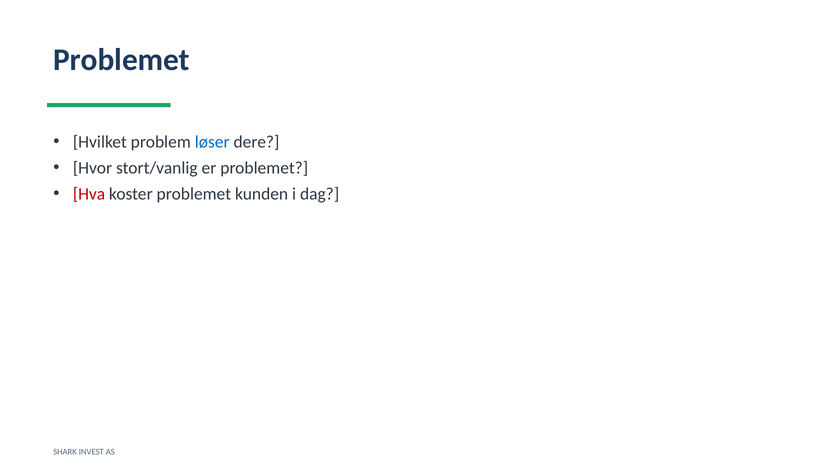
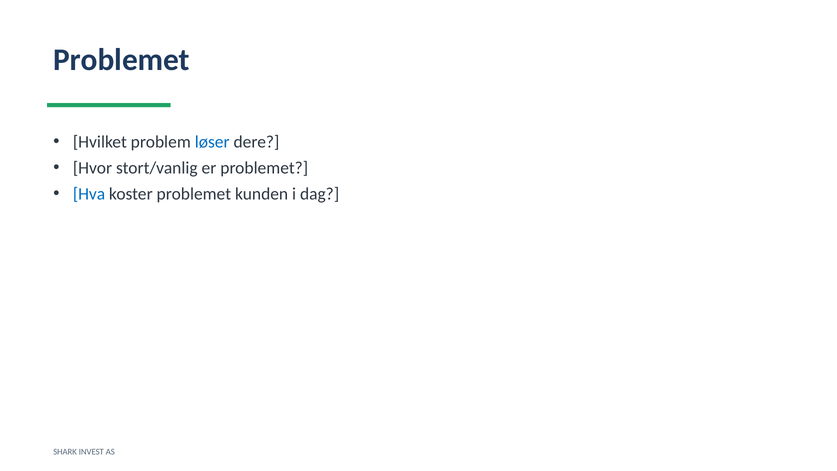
Hva colour: red -> blue
